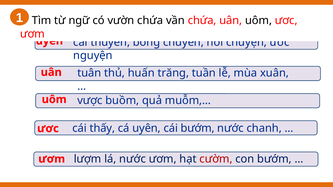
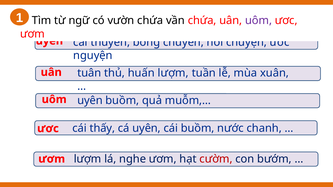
uôm at (259, 20) colour: black -> purple
huấn trăng: trăng -> lượm
uôm vược: vược -> uyên
cái bướm: bướm -> buồm
lá nước: nước -> nghe
